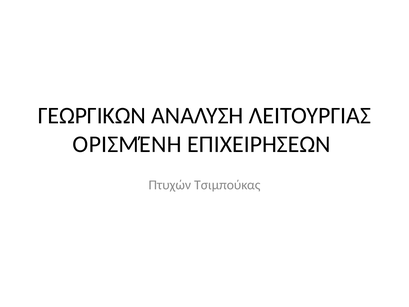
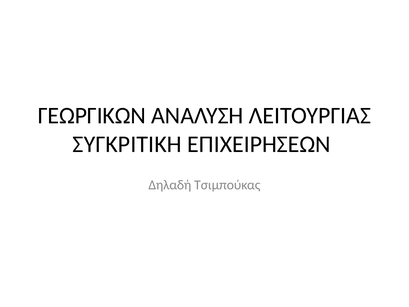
ΟΡΙΣΜΈΝΗ: ΟΡΙΣΜΈΝΗ -> ΣΥΓΚΡΙΤΙΚΗ
Πτυχών: Πτυχών -> Δηλαδή
